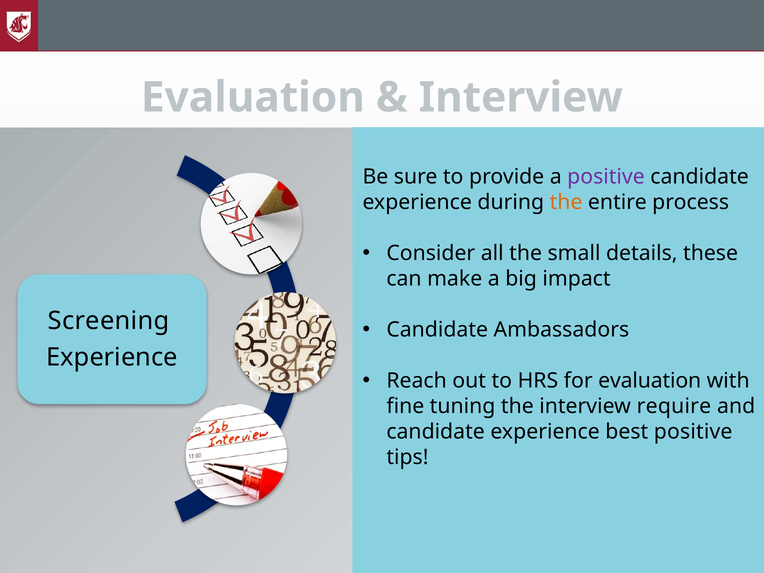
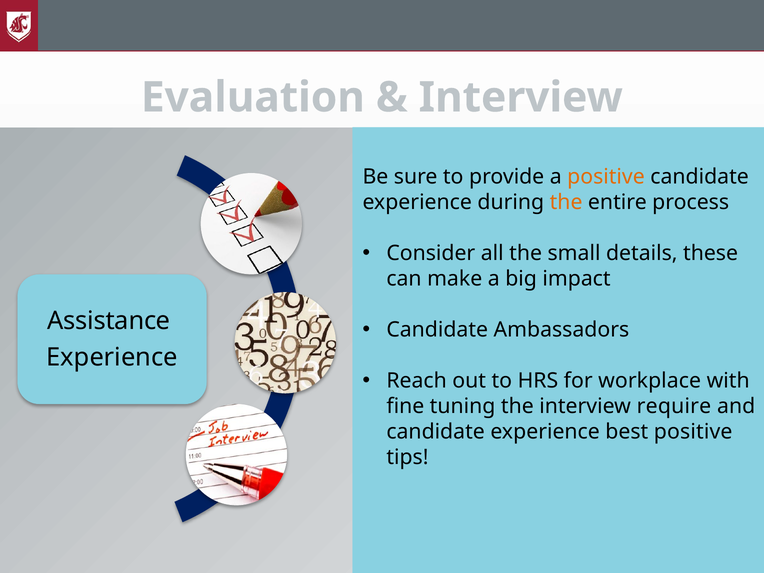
positive at (606, 177) colour: purple -> orange
Screening: Screening -> Assistance
for evaluation: evaluation -> workplace
